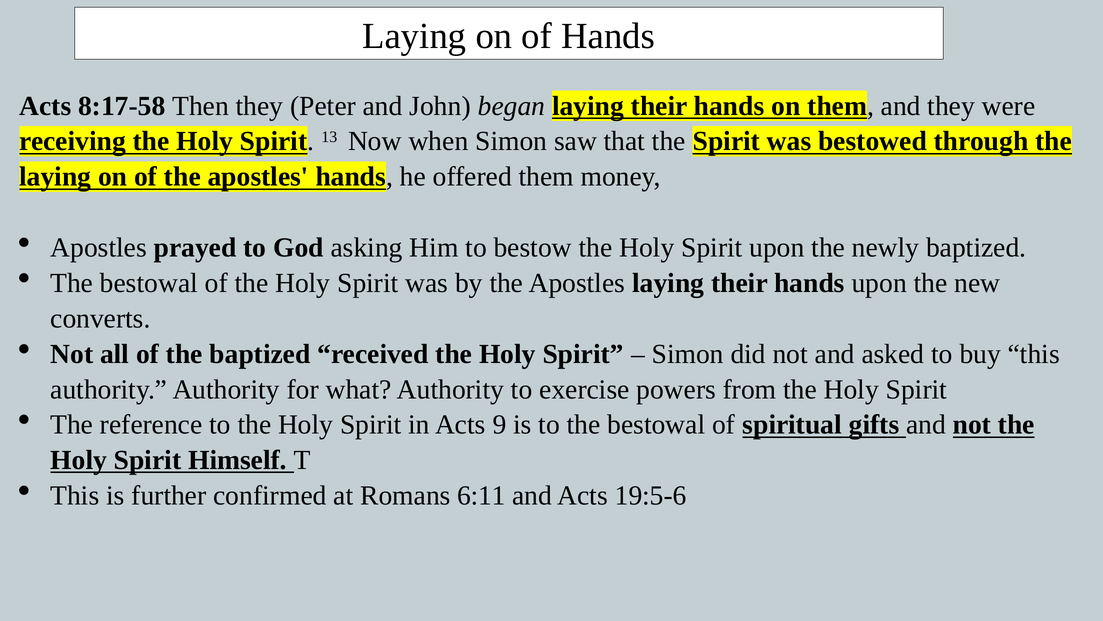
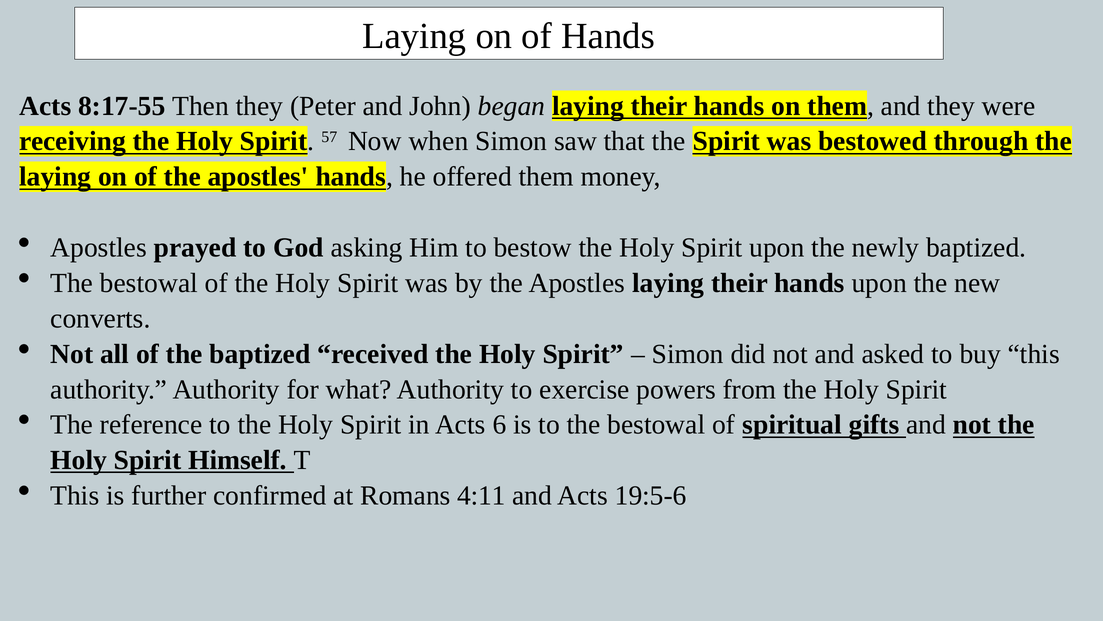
8:17-58: 8:17-58 -> 8:17-55
13: 13 -> 57
9: 9 -> 6
6:11: 6:11 -> 4:11
